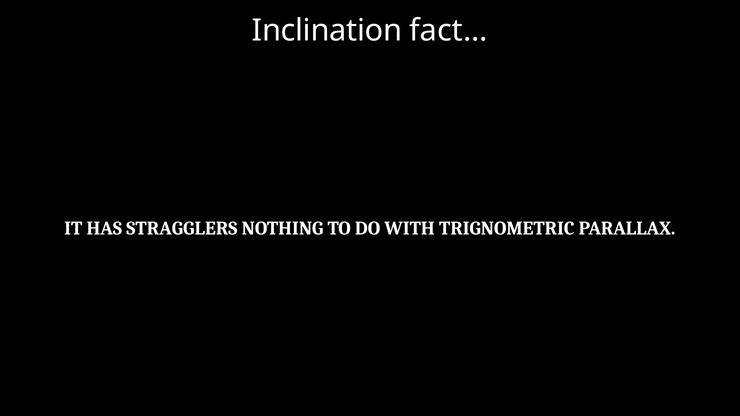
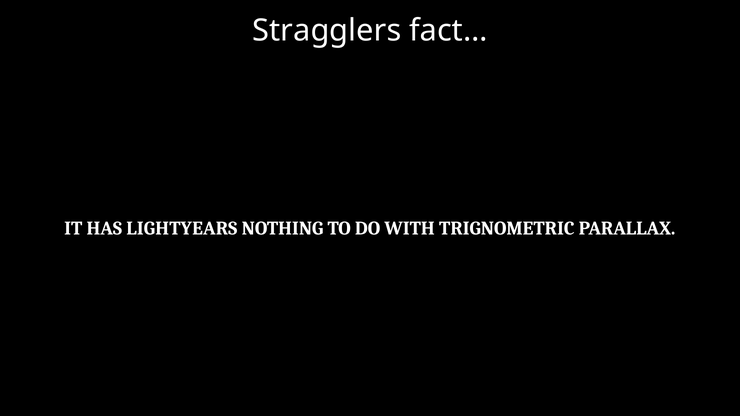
Inclination: Inclination -> Stragglers
STRAGGLERS: STRAGGLERS -> LIGHTYEARS
